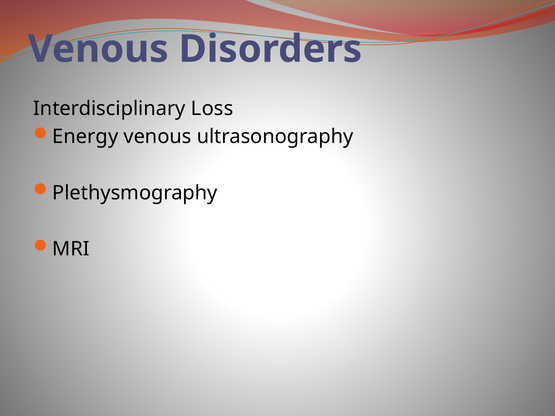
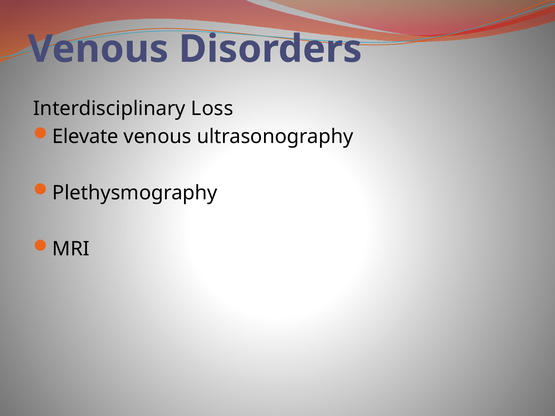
Energy: Energy -> Elevate
